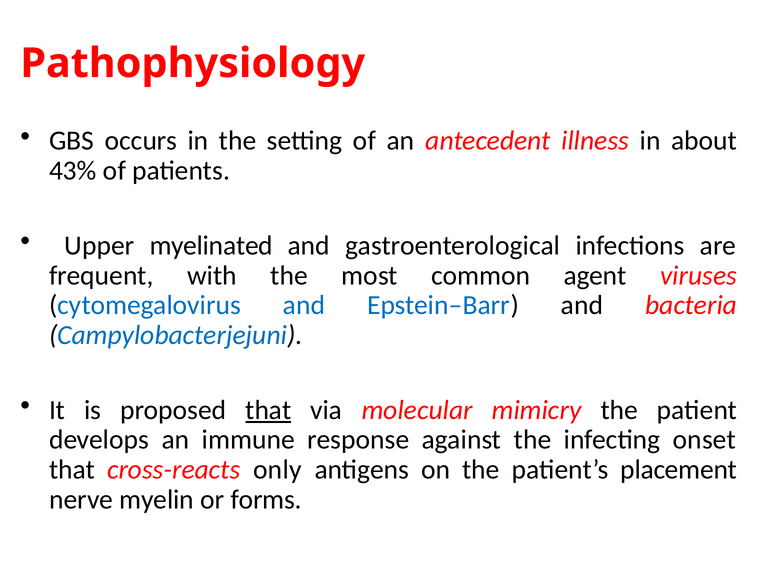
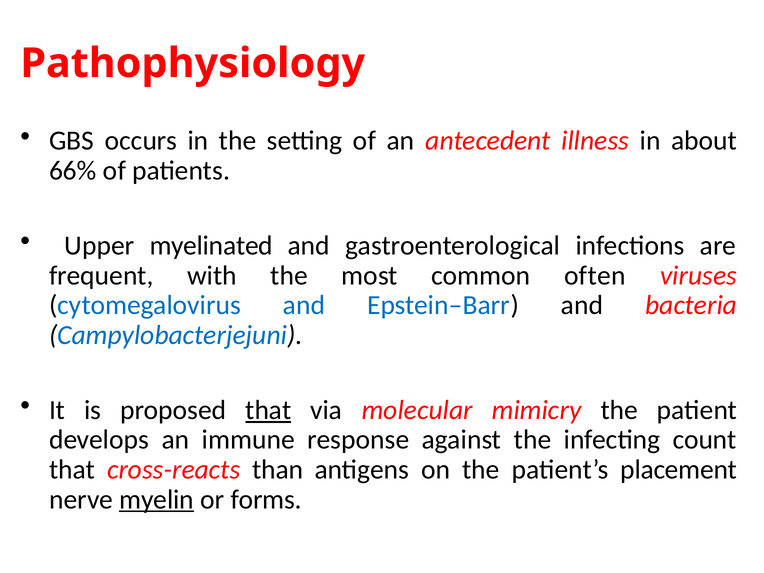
43%: 43% -> 66%
agent: agent -> often
onset: onset -> count
only: only -> than
myelin underline: none -> present
